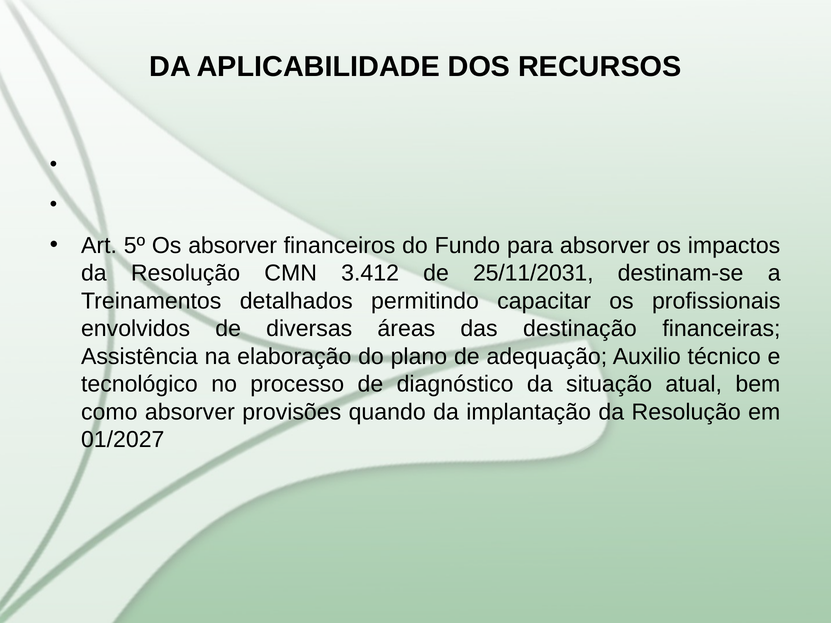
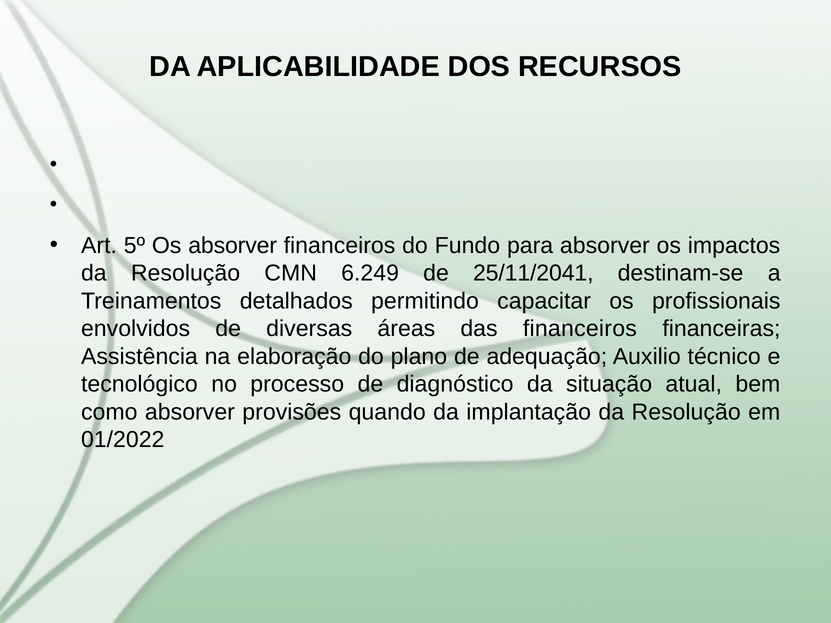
3.412: 3.412 -> 6.249
25/11/2031: 25/11/2031 -> 25/11/2041
das destinação: destinação -> financeiros
01/2027: 01/2027 -> 01/2022
